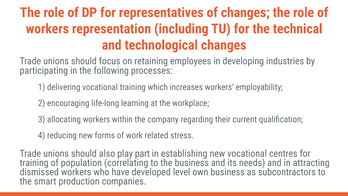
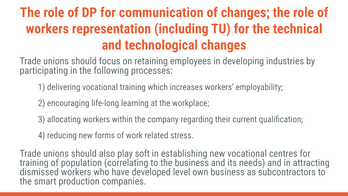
representatives: representatives -> communication
part: part -> soft
